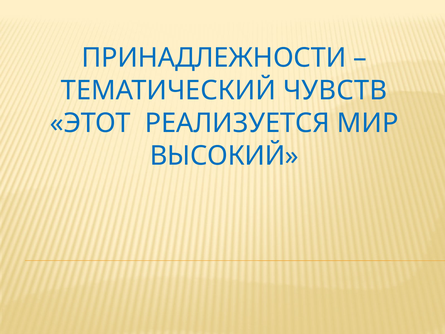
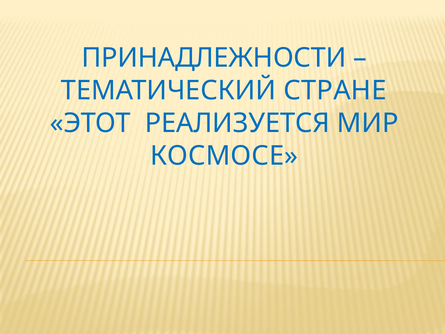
ЧУВСТВ: ЧУВСТВ -> СТРАНЕ
ВЫСОКИЙ: ВЫСОКИЙ -> КОСМОСЕ
